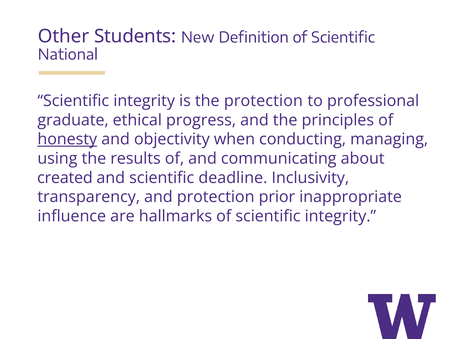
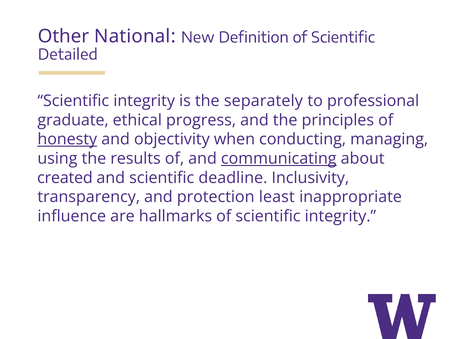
Students: Students -> National
National: National -> Detailed
the protection: protection -> separately
communicating underline: none -> present
prior: prior -> least
